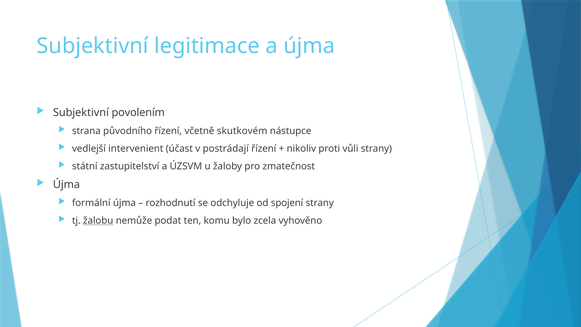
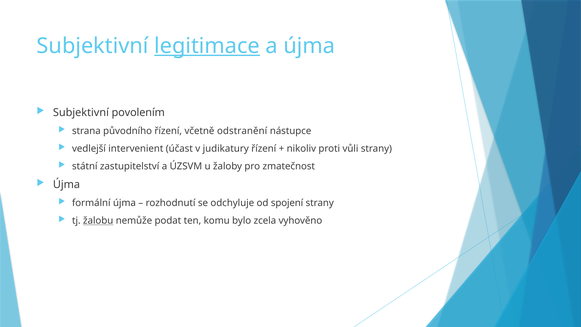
legitimace underline: none -> present
skutkovém: skutkovém -> odstranění
postrádají: postrádají -> judikatury
